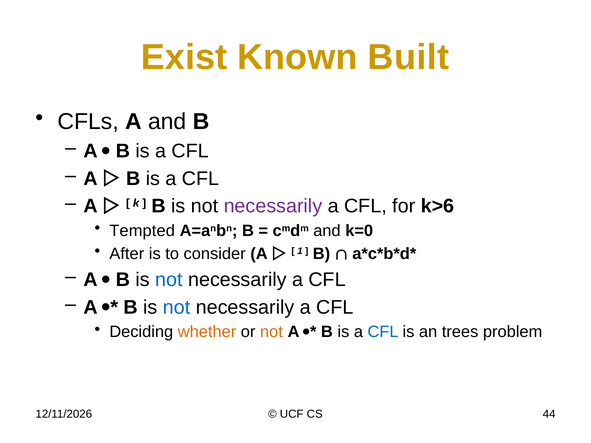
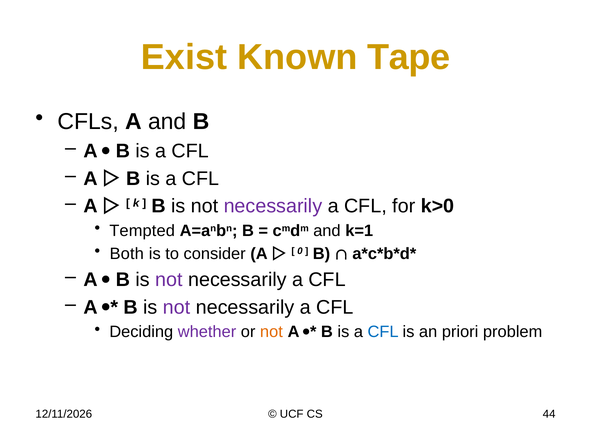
Built: Built -> Tape
k>6: k>6 -> k>0
k=0: k=0 -> k=1
After: After -> Both
1: 1 -> 0
not at (169, 280) colour: blue -> purple
not at (177, 307) colour: blue -> purple
whether colour: orange -> purple
trees: trees -> priori
